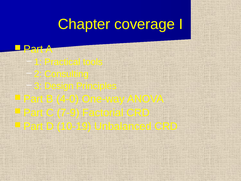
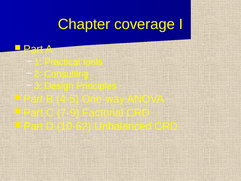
4-0: 4-0 -> 4-5
10-19: 10-19 -> 10-62
